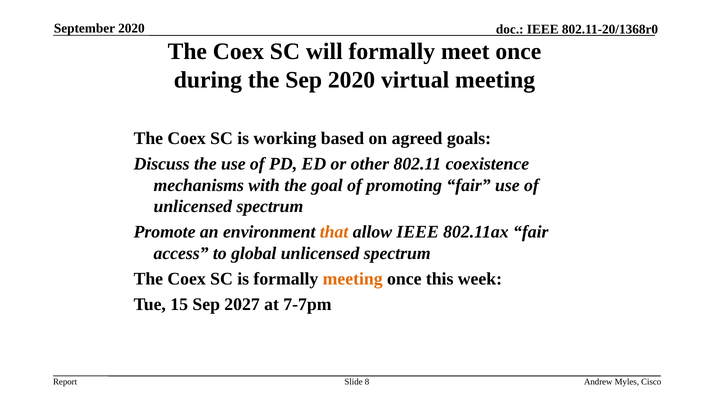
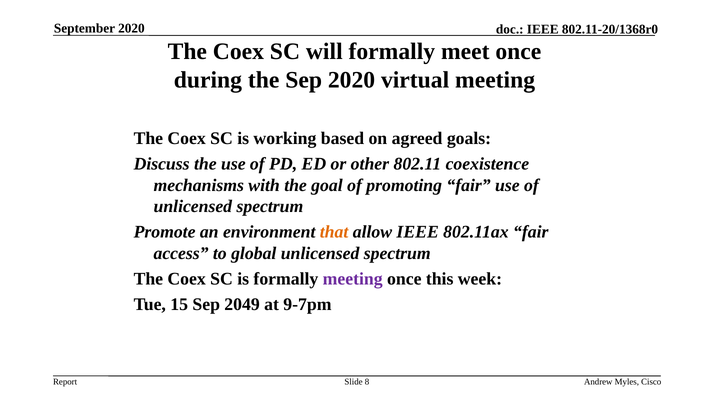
meeting at (353, 279) colour: orange -> purple
2027: 2027 -> 2049
7-7pm: 7-7pm -> 9-7pm
